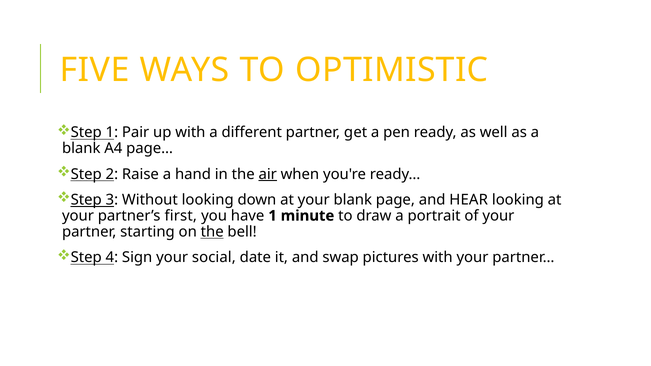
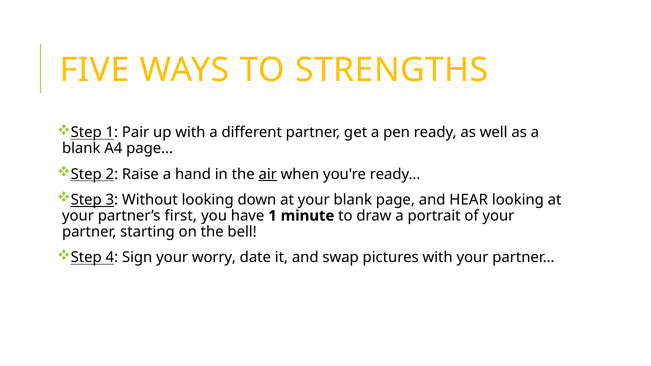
OPTIMISTIC: OPTIMISTIC -> STRENGTHS
the at (212, 232) underline: present -> none
social: social -> worry
